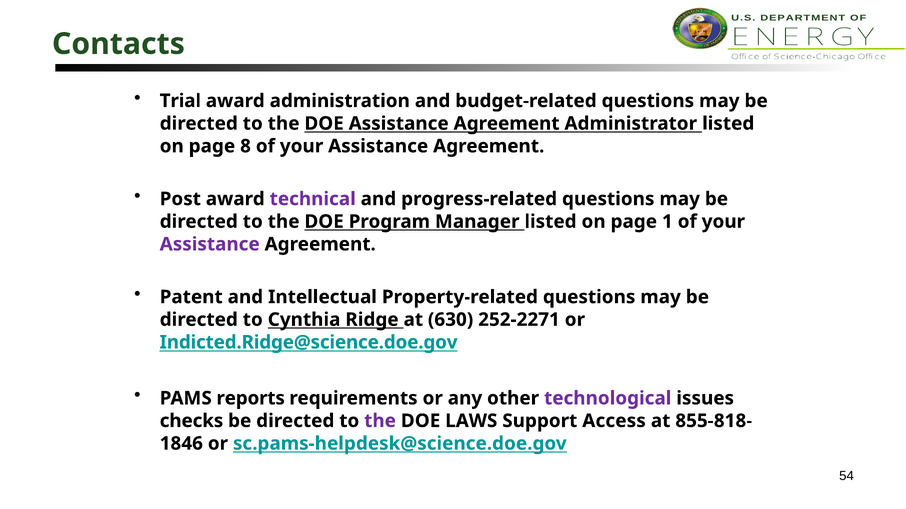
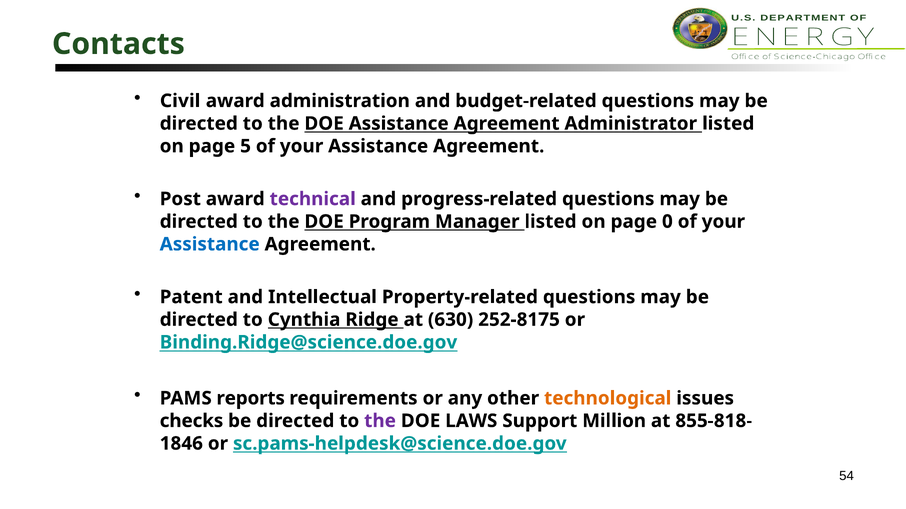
Trial: Trial -> Civil
8: 8 -> 5
1: 1 -> 0
Assistance at (210, 244) colour: purple -> blue
252-2271: 252-2271 -> 252-8175
Indicted.Ridge@science.doe.gov: Indicted.Ridge@science.doe.gov -> Binding.Ridge@science.doe.gov
technological colour: purple -> orange
Access: Access -> Million
